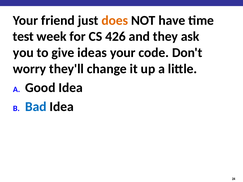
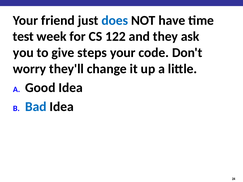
does colour: orange -> blue
426: 426 -> 122
ideas: ideas -> steps
